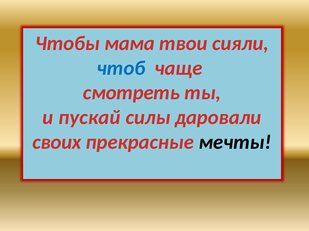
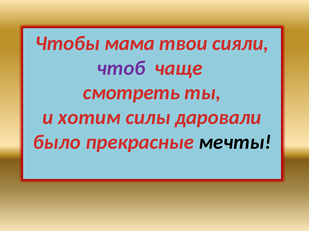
чтоб colour: blue -> purple
пускай: пускай -> хотим
своих: своих -> было
